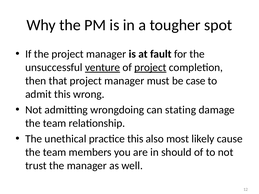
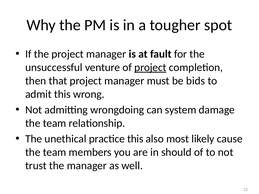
venture underline: present -> none
case: case -> bids
stating: stating -> system
